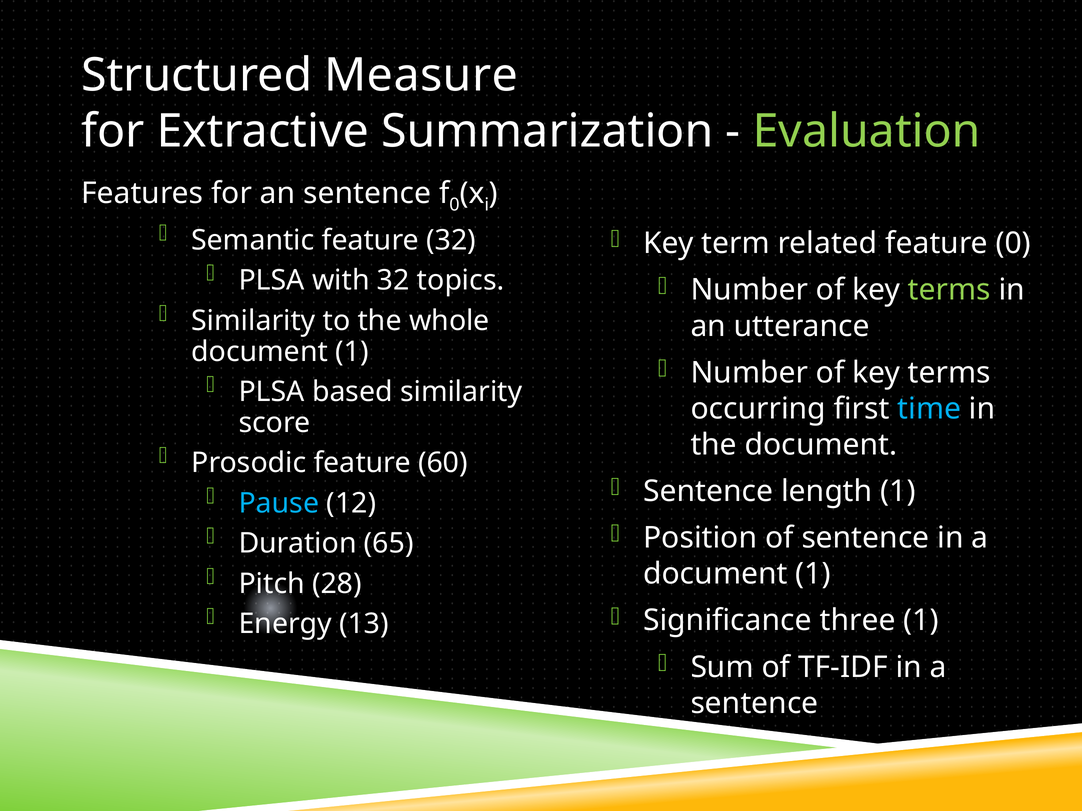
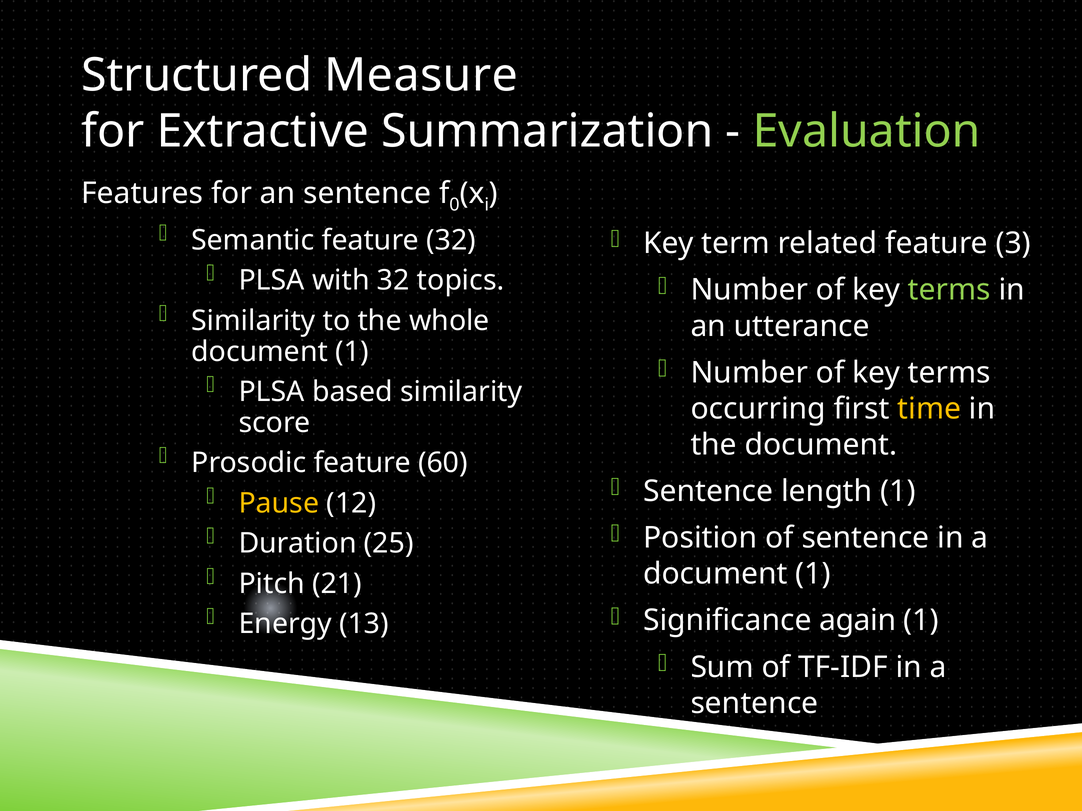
feature 0: 0 -> 3
time colour: light blue -> yellow
Pause colour: light blue -> yellow
65: 65 -> 25
28: 28 -> 21
three: three -> again
